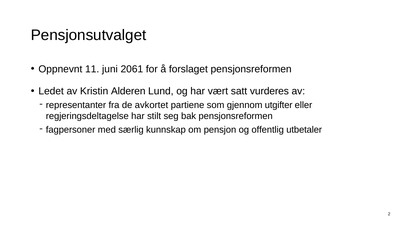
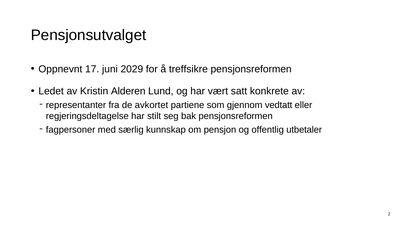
11: 11 -> 17
2061: 2061 -> 2029
forslaget: forslaget -> treffsikre
vurderes: vurderes -> konkrete
utgifter: utgifter -> vedtatt
